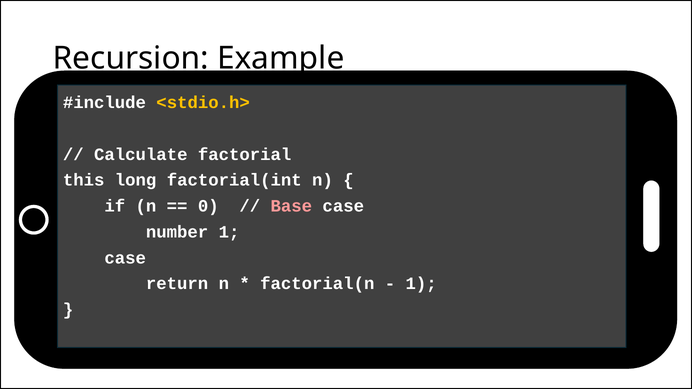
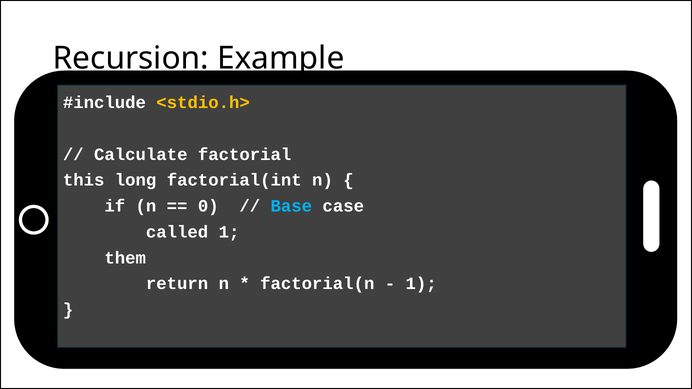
Base colour: pink -> light blue
number: number -> called
case at (125, 258): case -> them
